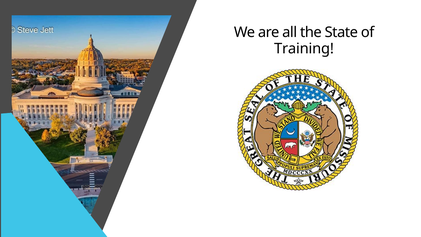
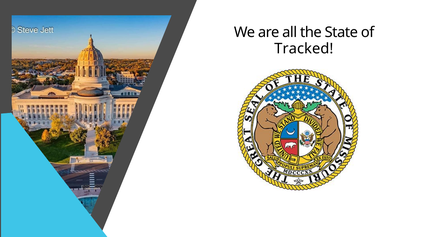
Training: Training -> Tracked
